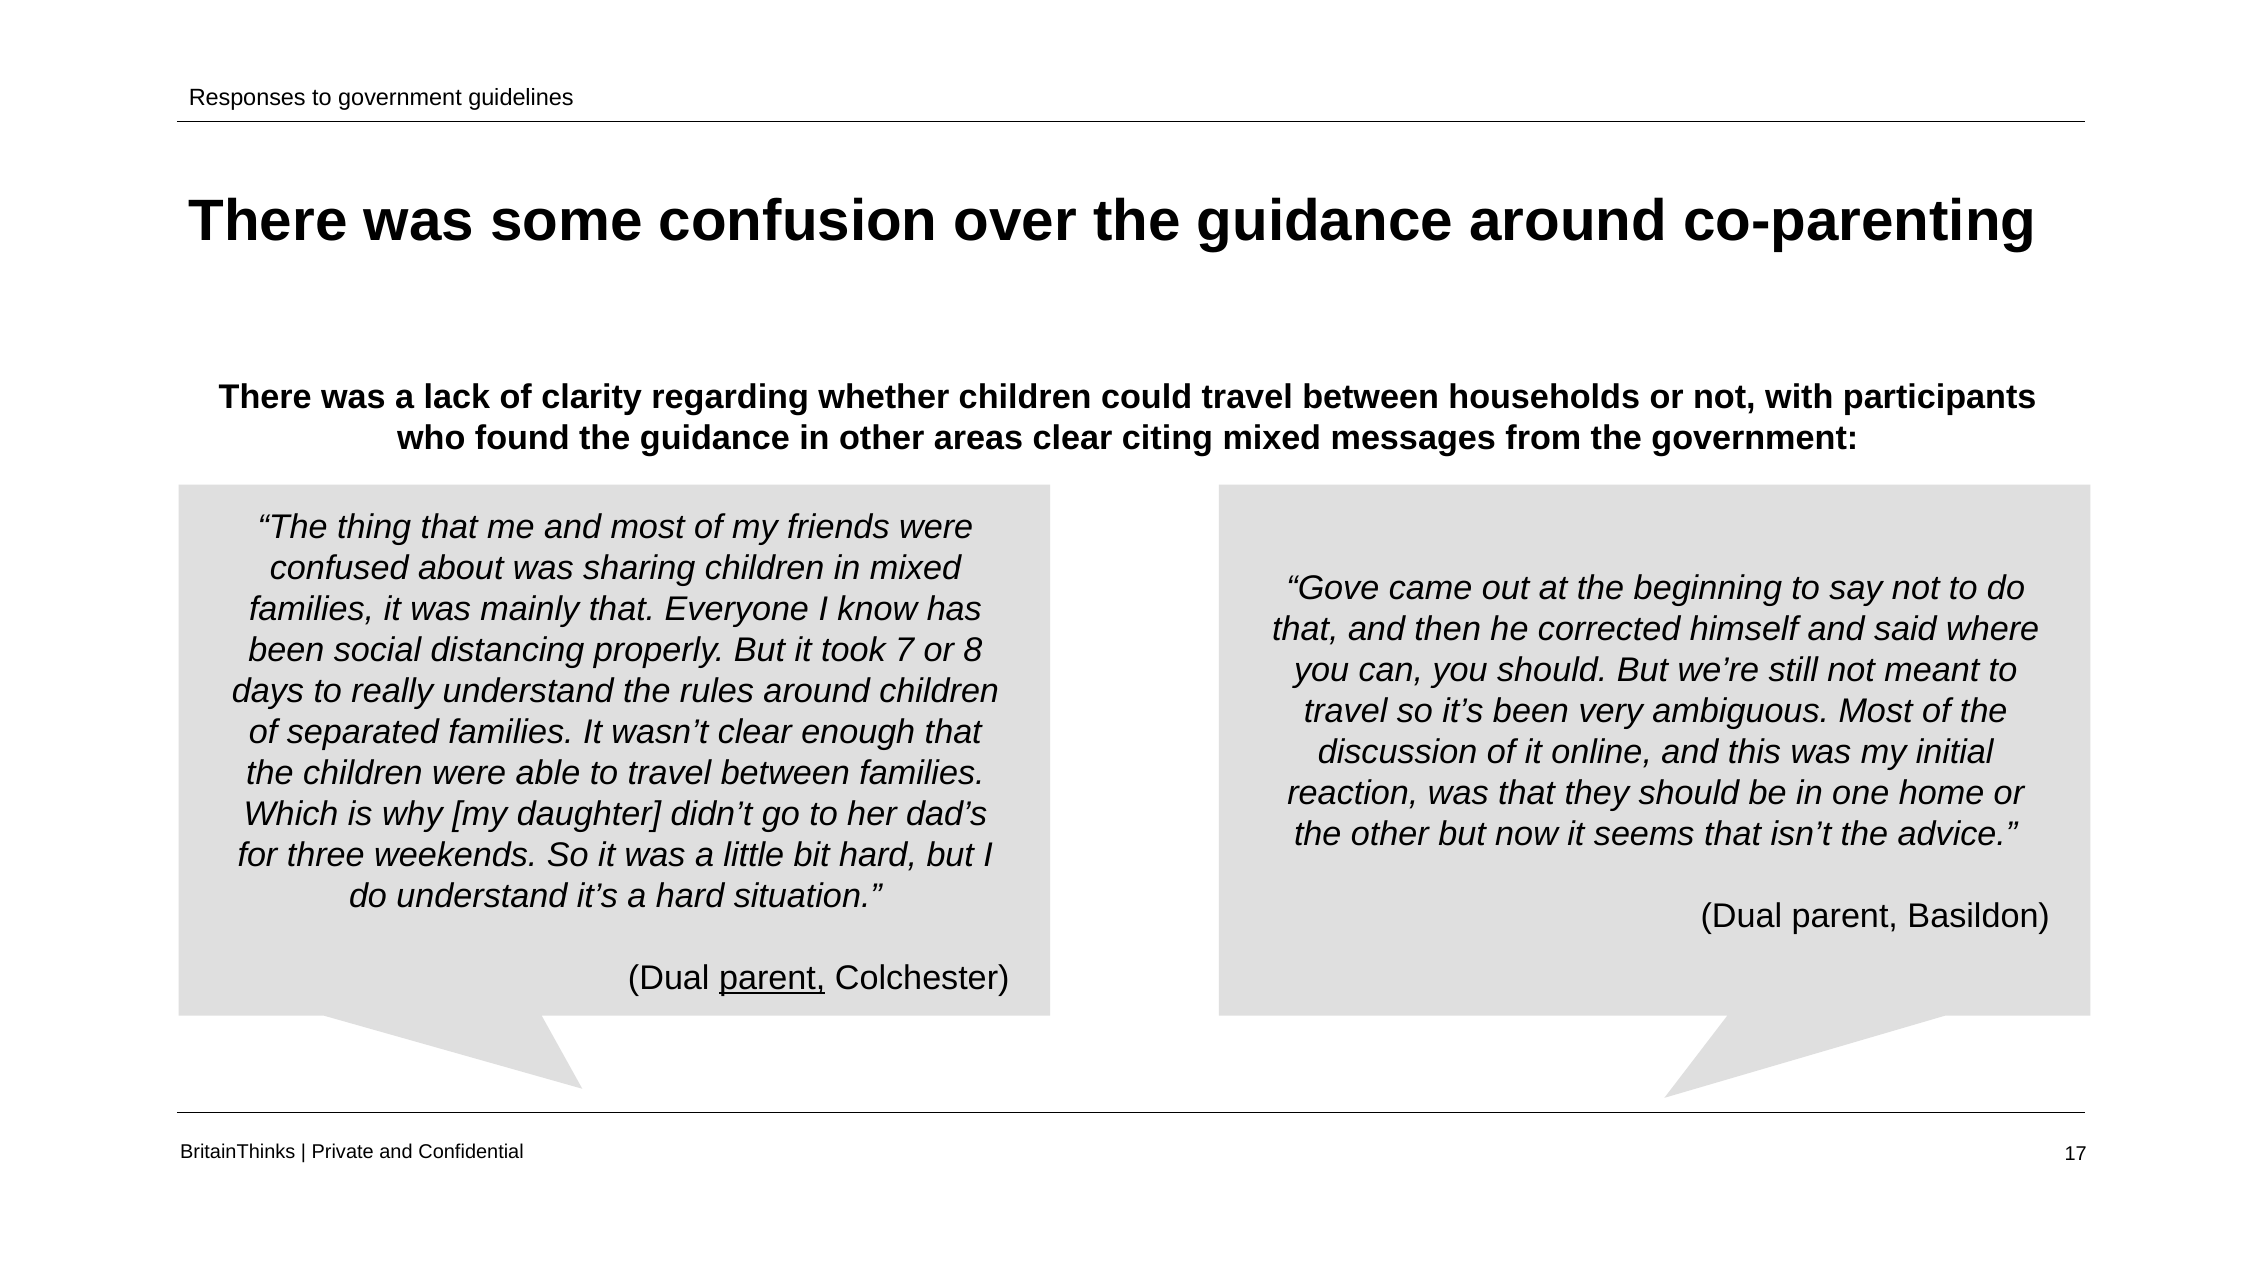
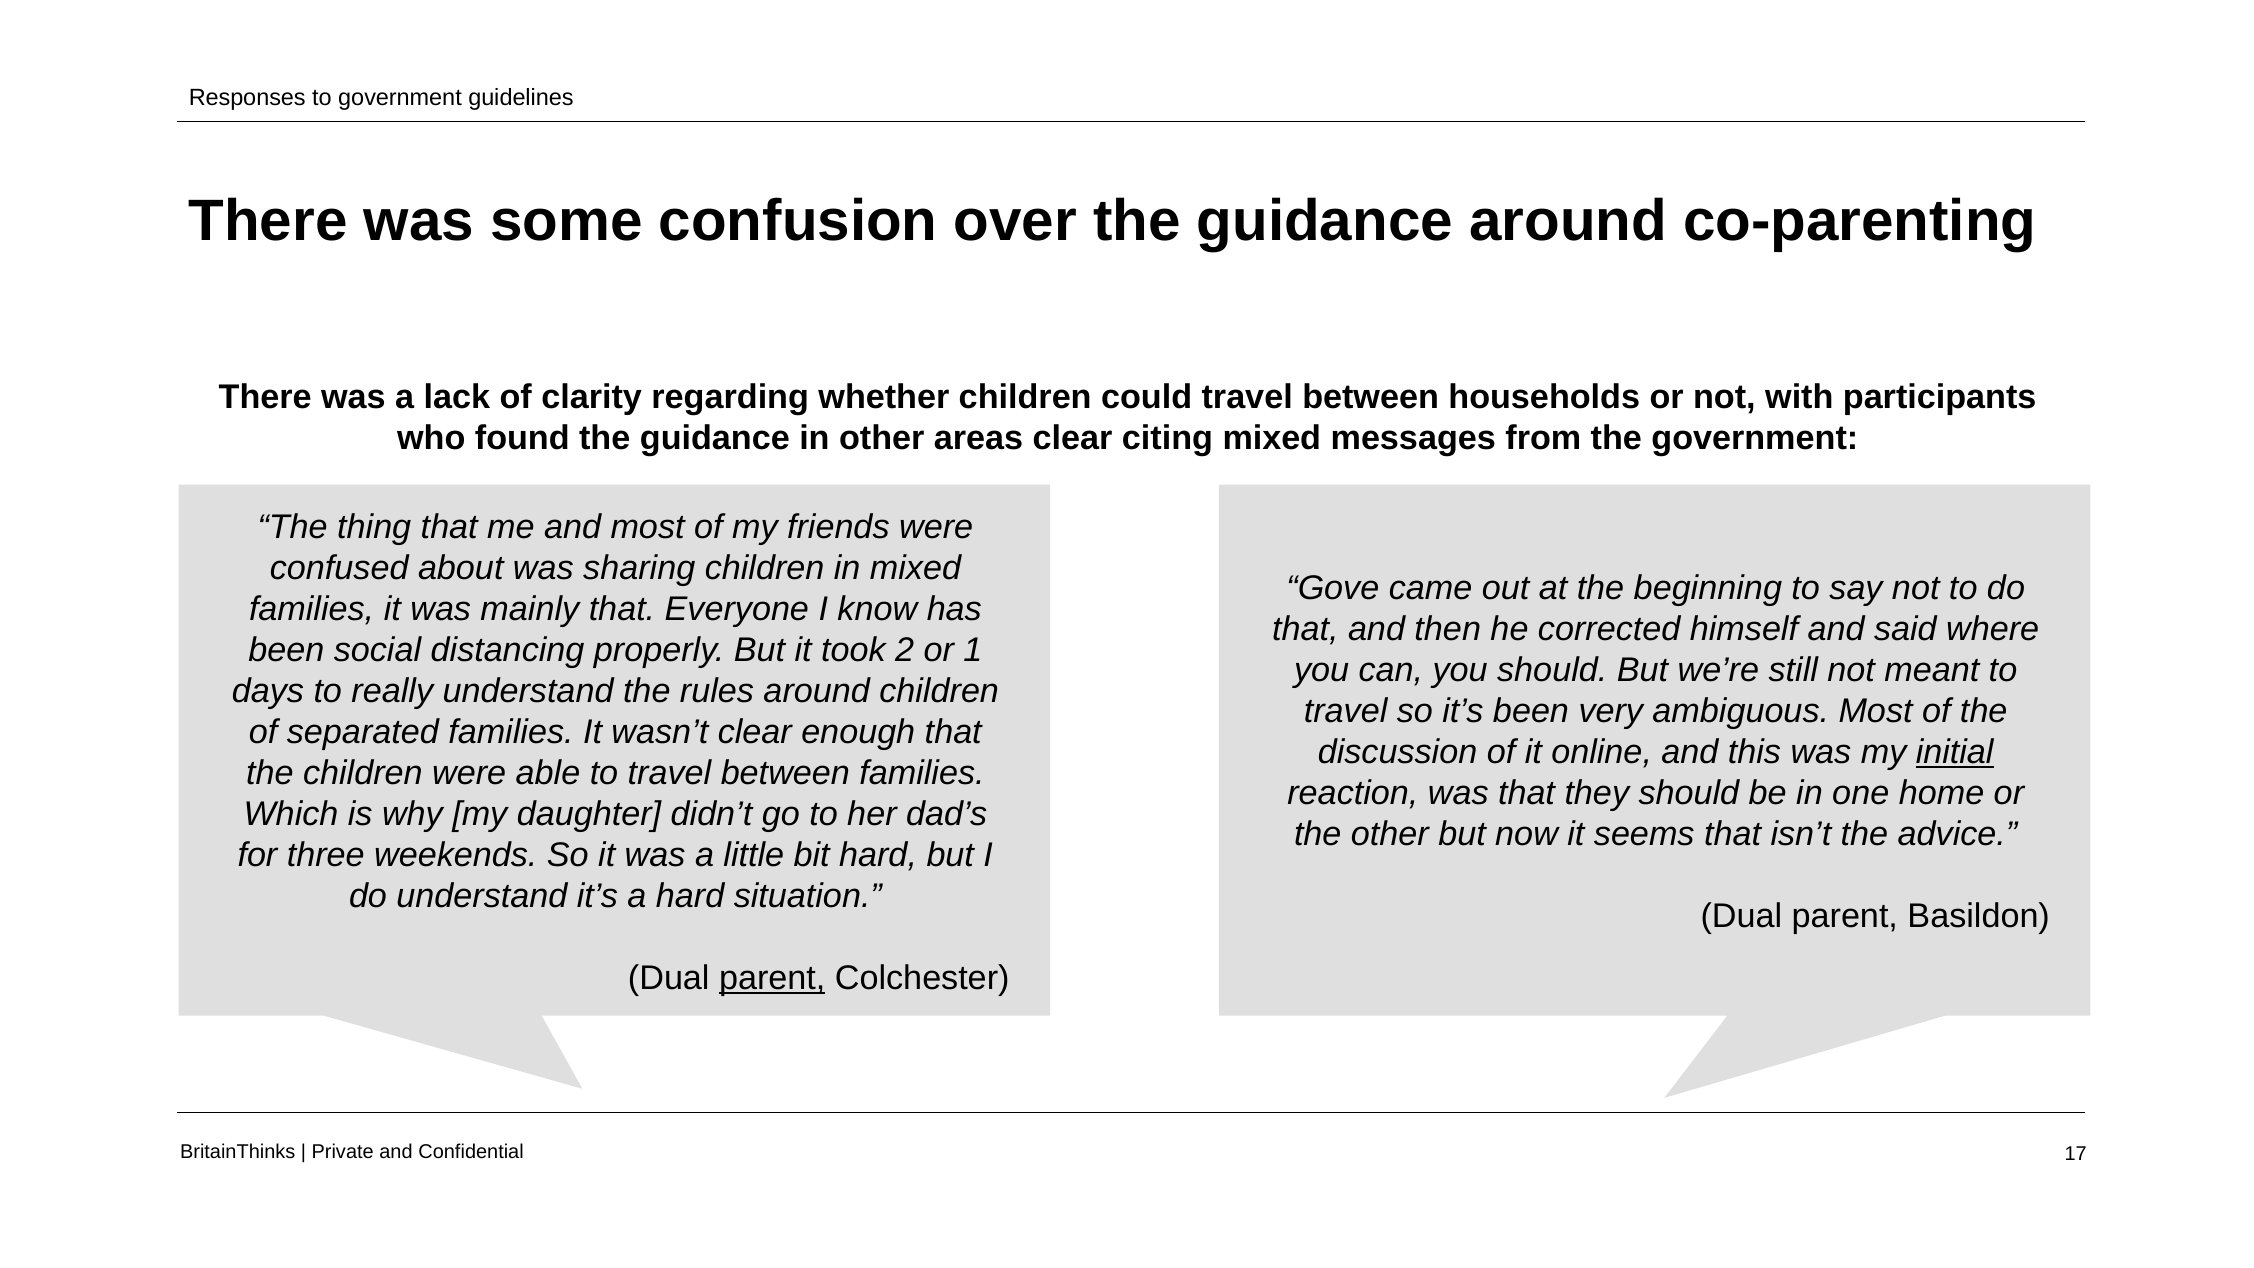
7: 7 -> 2
8: 8 -> 1
initial underline: none -> present
